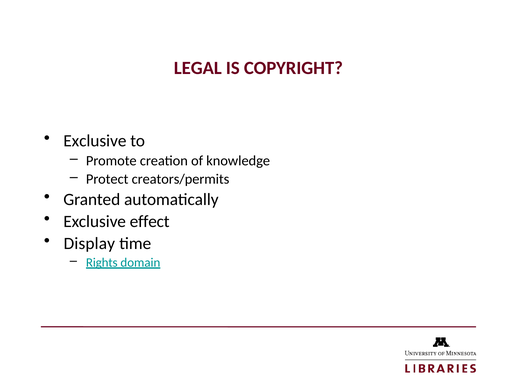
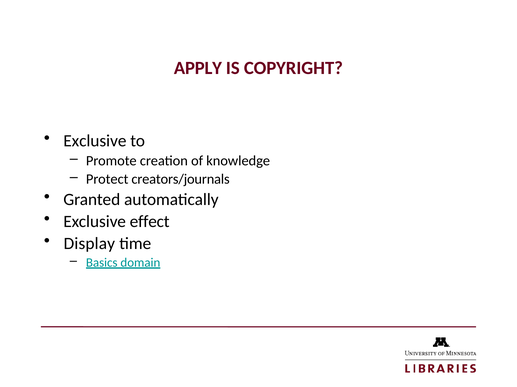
LEGAL: LEGAL -> APPLY
creators/permits: creators/permits -> creators/journals
Rights: Rights -> Basics
